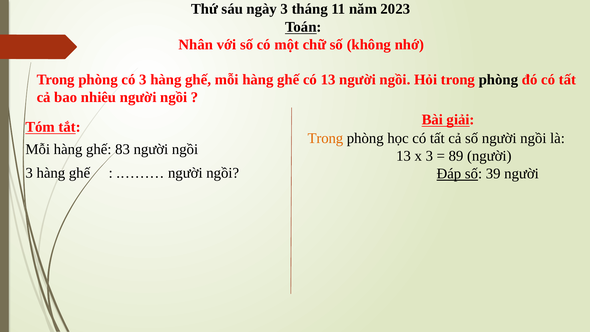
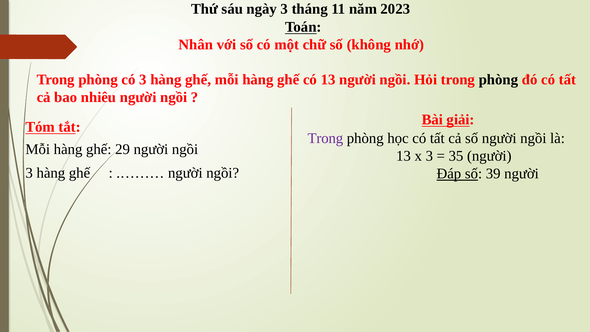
Trong at (325, 138) colour: orange -> purple
83: 83 -> 29
89: 89 -> 35
